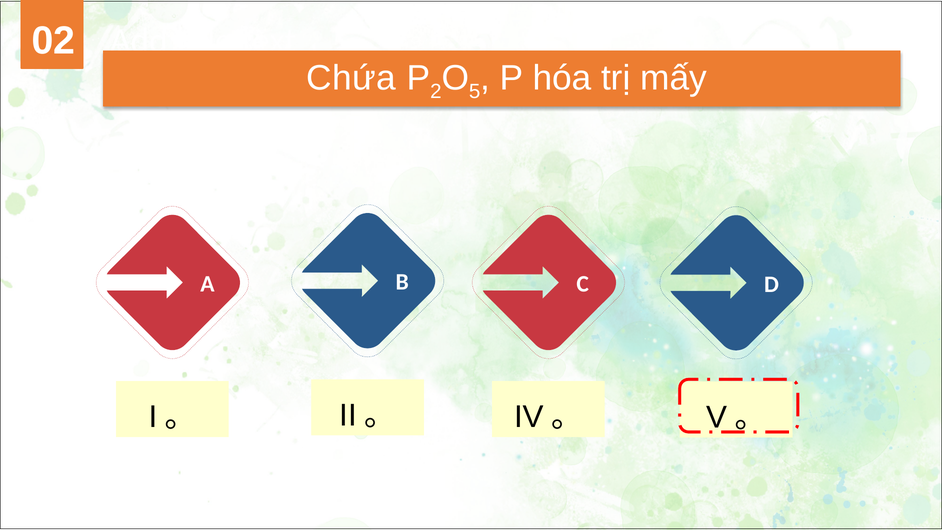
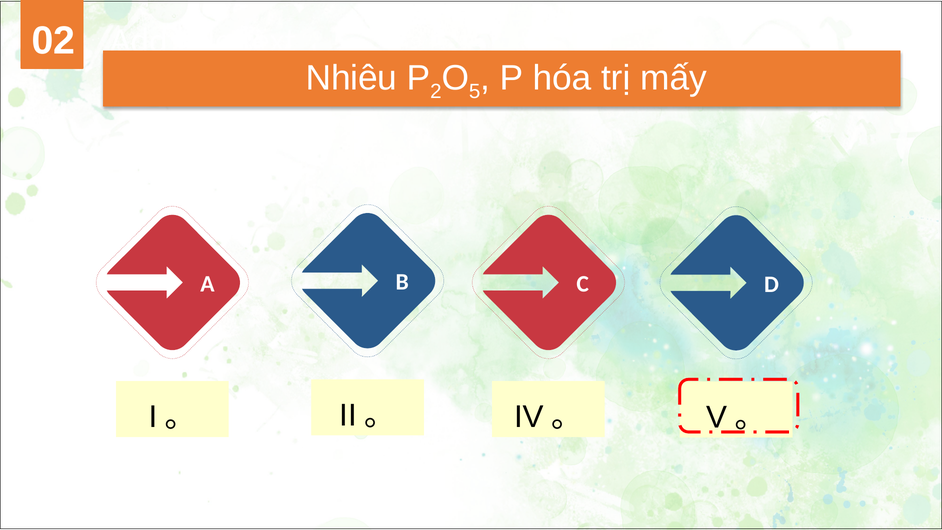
Chứa: Chứa -> Nhiêu
